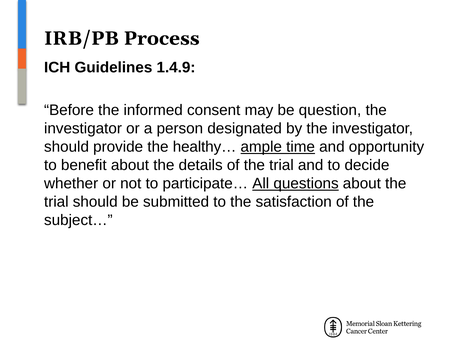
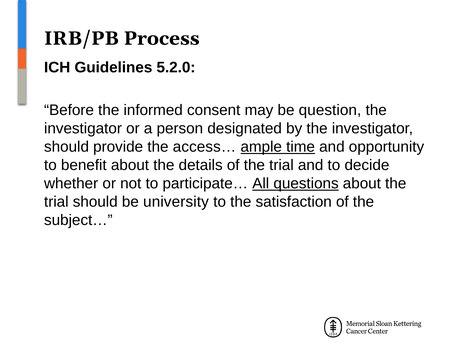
1.4.9: 1.4.9 -> 5.2.0
healthy…: healthy… -> access…
submitted: submitted -> university
